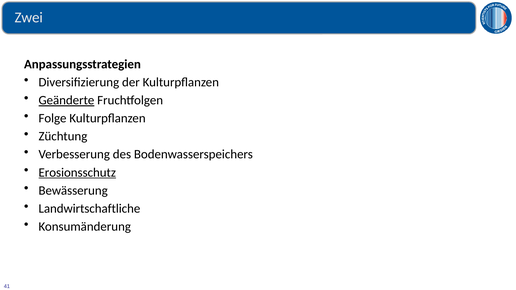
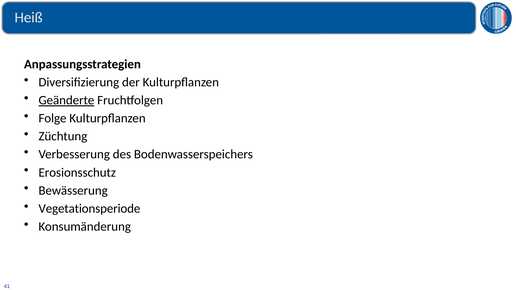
Zwei: Zwei -> Heiß
Erosionsschutz underline: present -> none
Landwirtschaftliche: Landwirtschaftliche -> Vegetationsperiode
